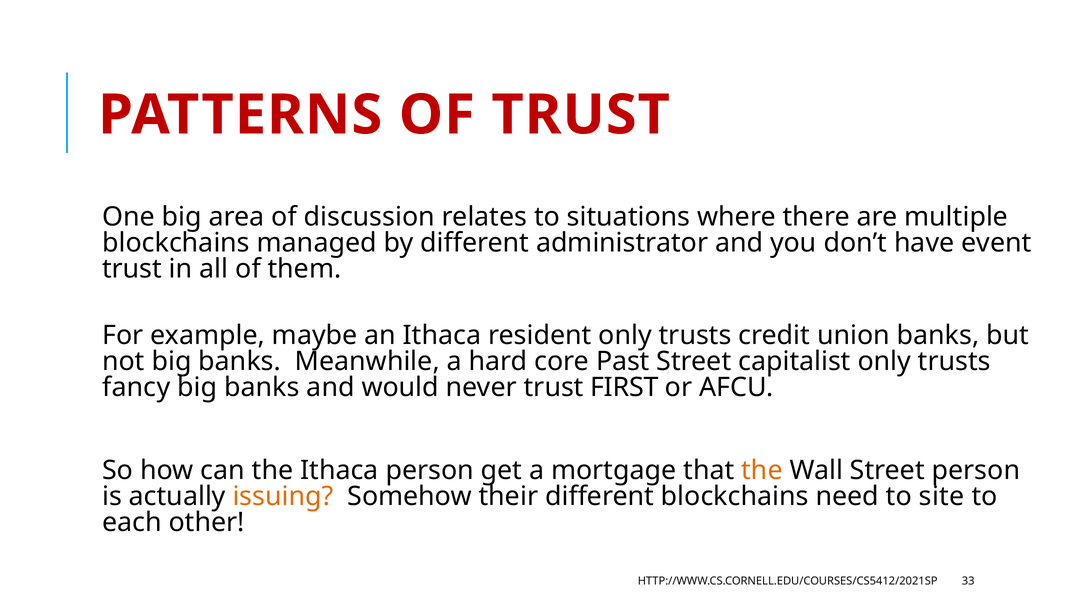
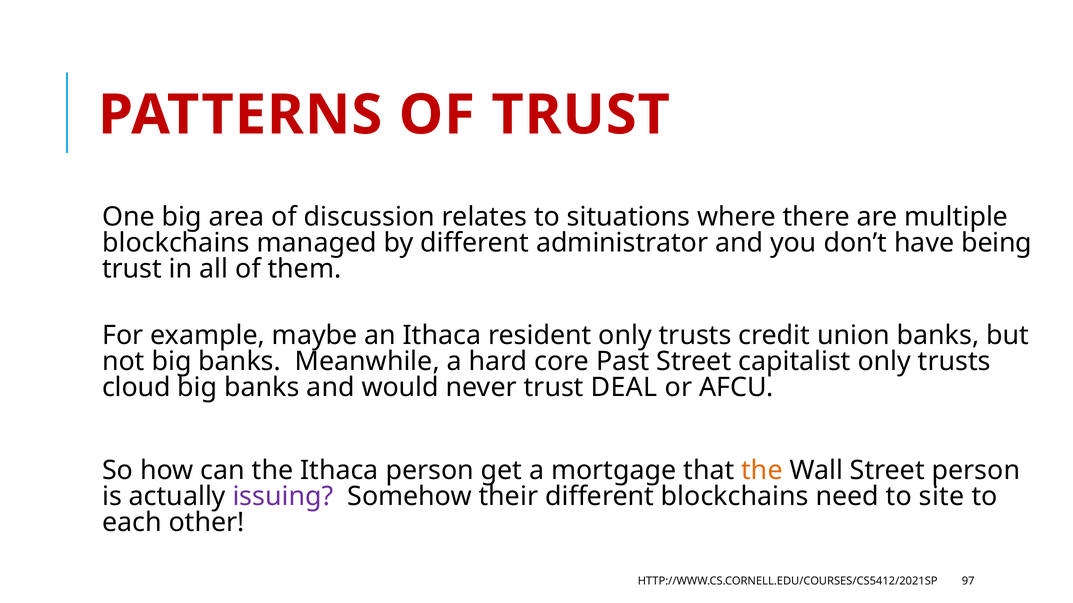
event: event -> being
fancy: fancy -> cloud
FIRST: FIRST -> DEAL
issuing colour: orange -> purple
33: 33 -> 97
